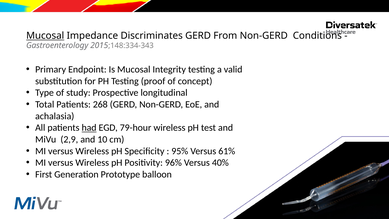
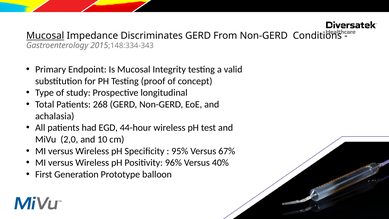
had underline: present -> none
79-hour: 79-hour -> 44-hour
2,9: 2,9 -> 2,0
61%: 61% -> 67%
